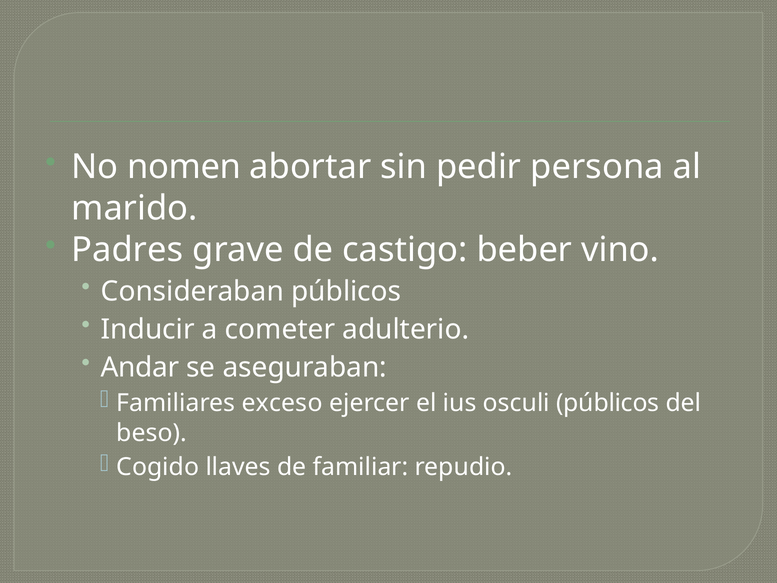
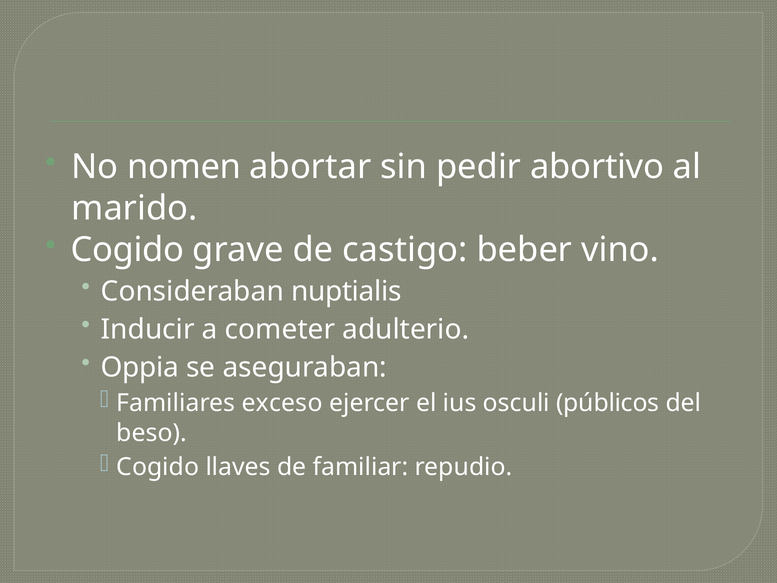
persona: persona -> abortivo
Padres at (127, 250): Padres -> Cogido
Consideraban públicos: públicos -> nuptialis
Andar: Andar -> Oppia
